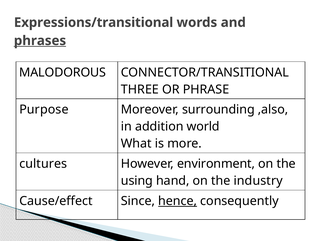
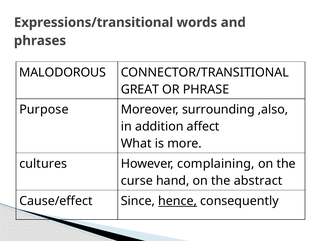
phrases underline: present -> none
THREE: THREE -> GREAT
world: world -> affect
environment: environment -> complaining
using: using -> curse
industry: industry -> abstract
